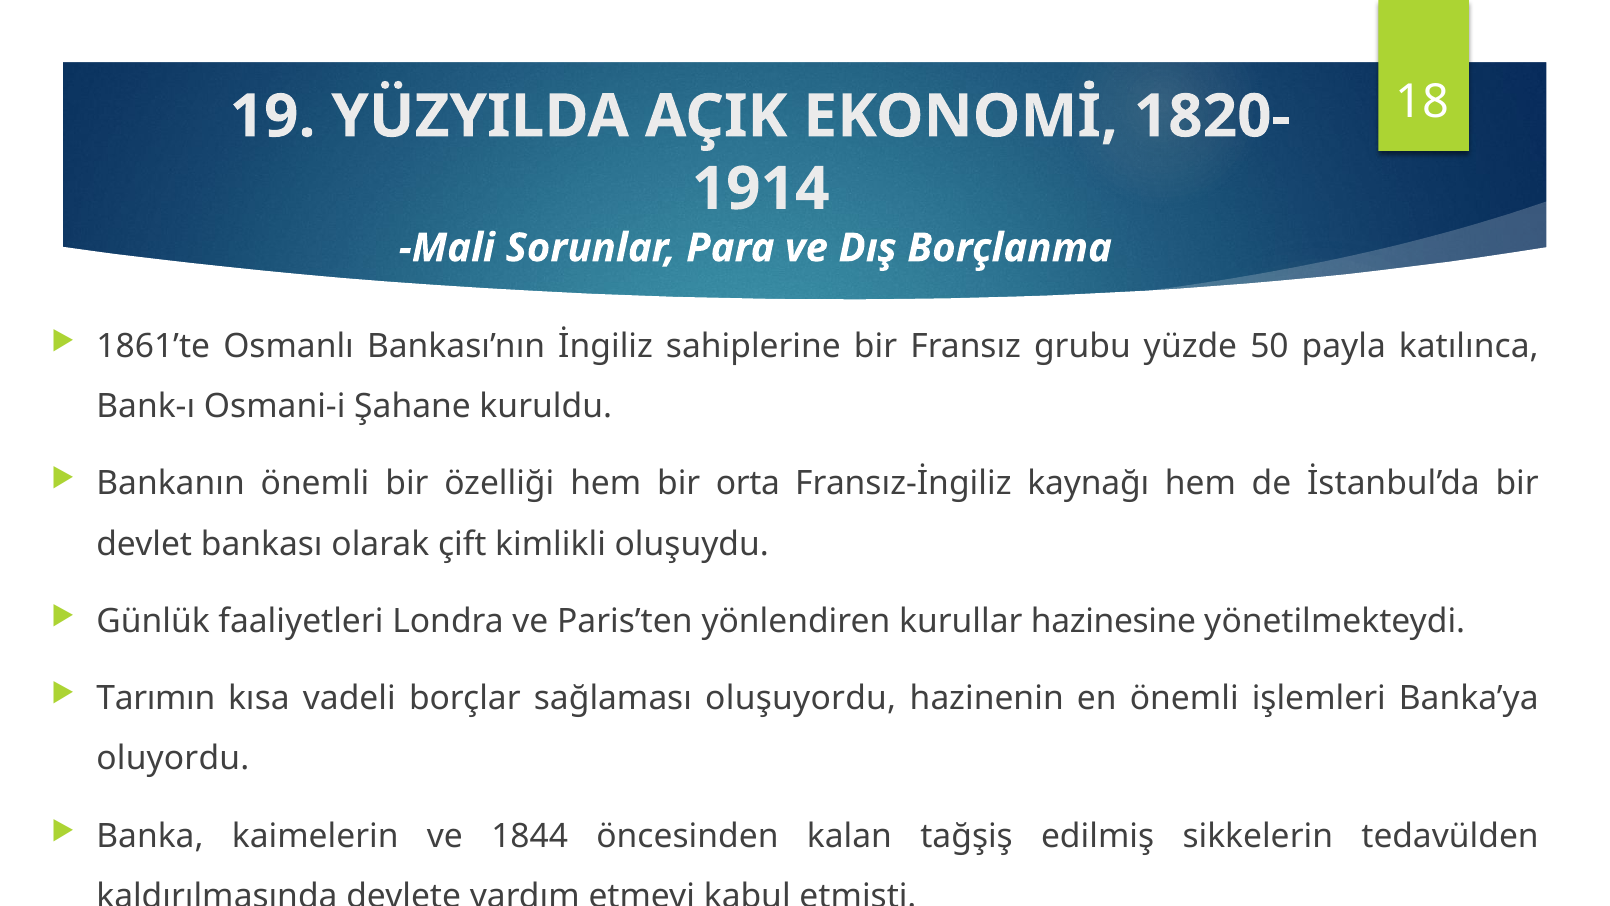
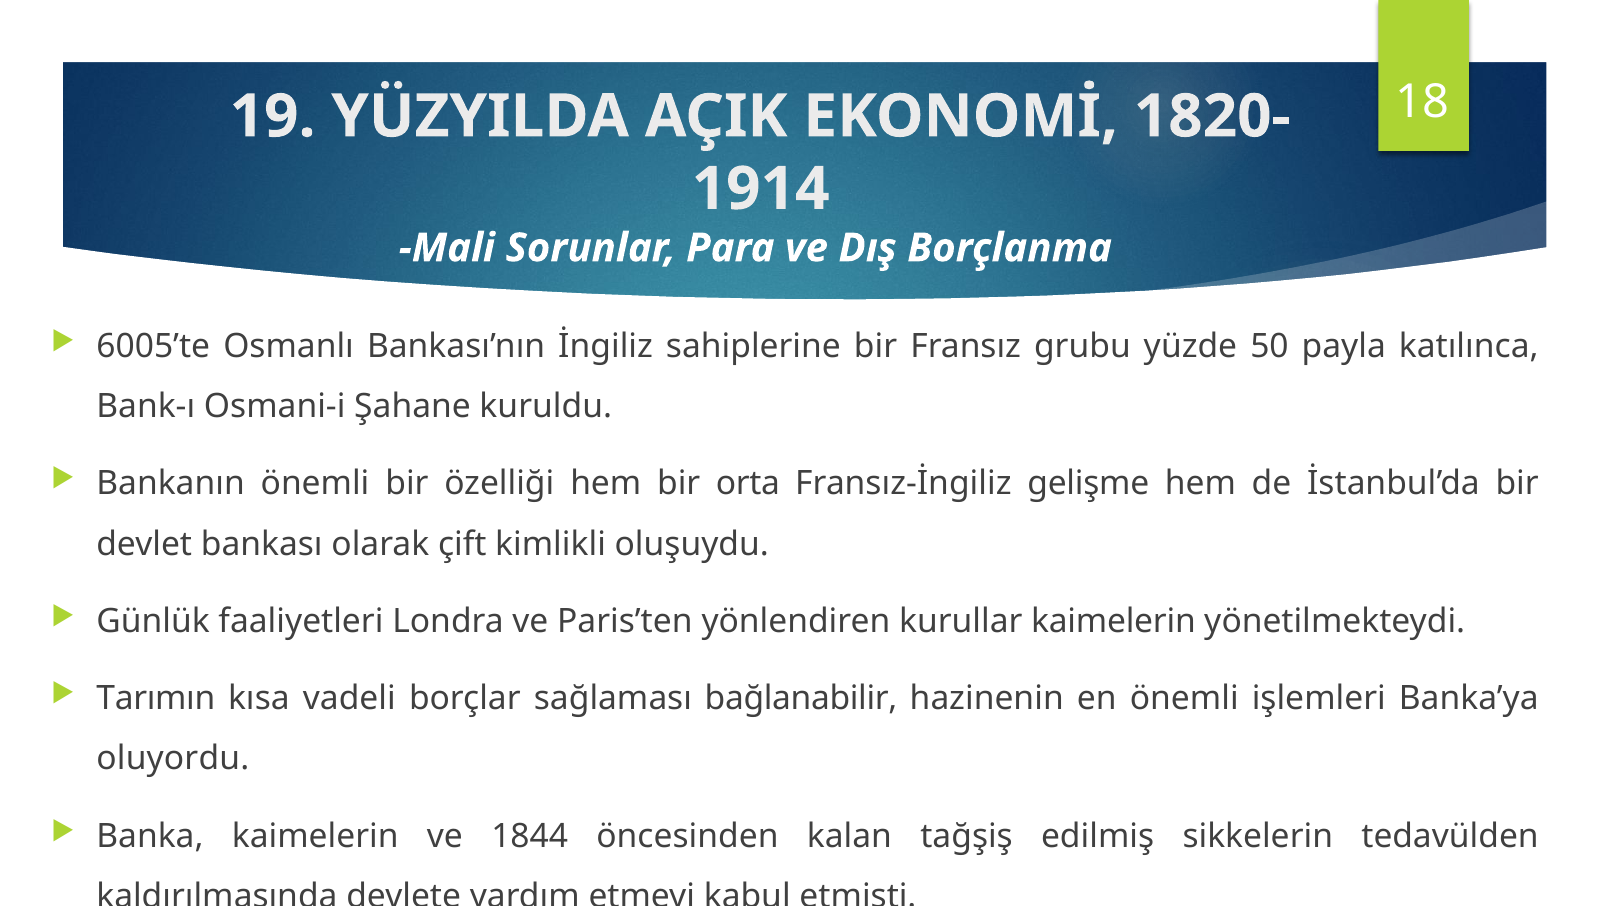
1861’te: 1861’te -> 6005’te
kaynağı: kaynağı -> gelişme
kurullar hazinesine: hazinesine -> kaimelerin
oluşuyordu: oluşuyordu -> bağlanabilir
